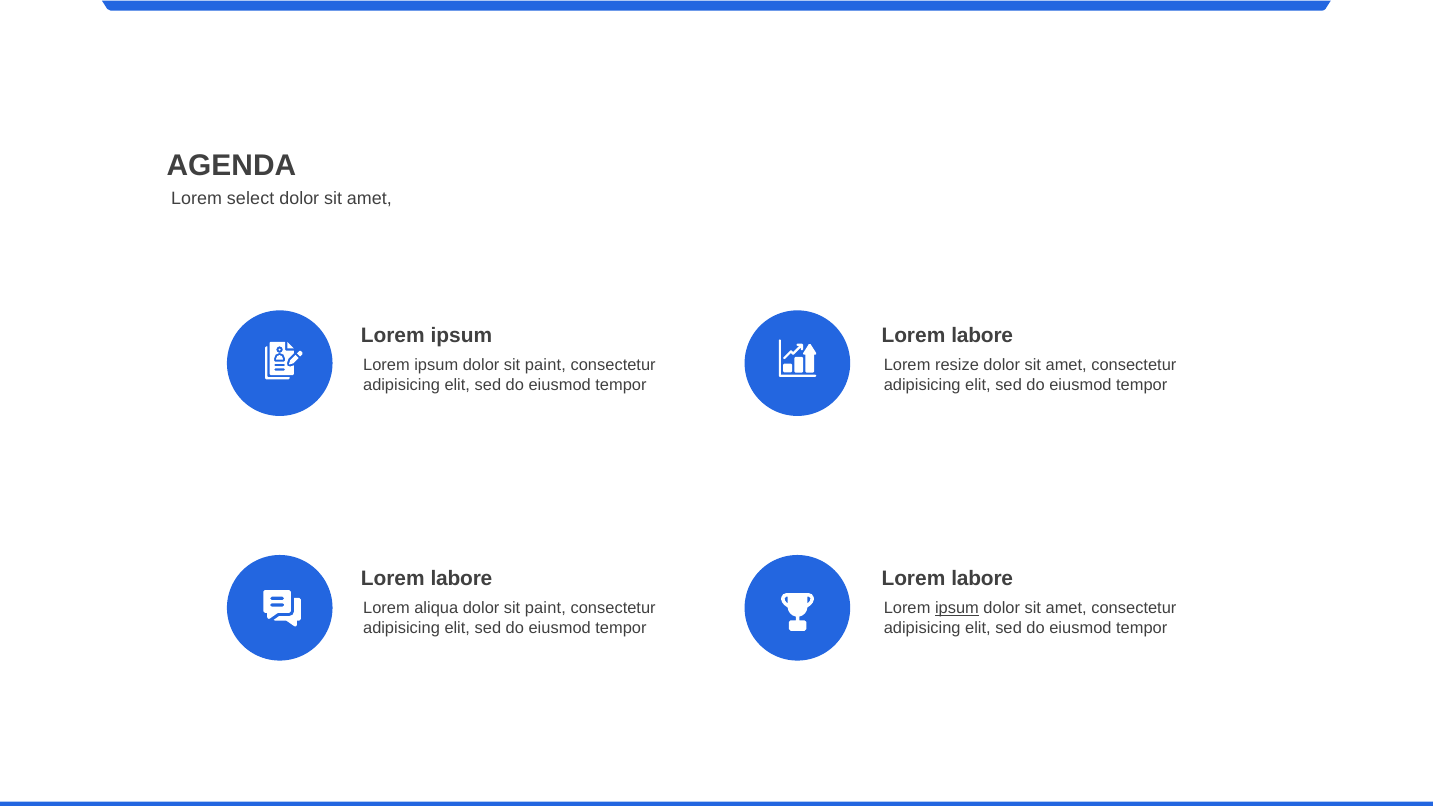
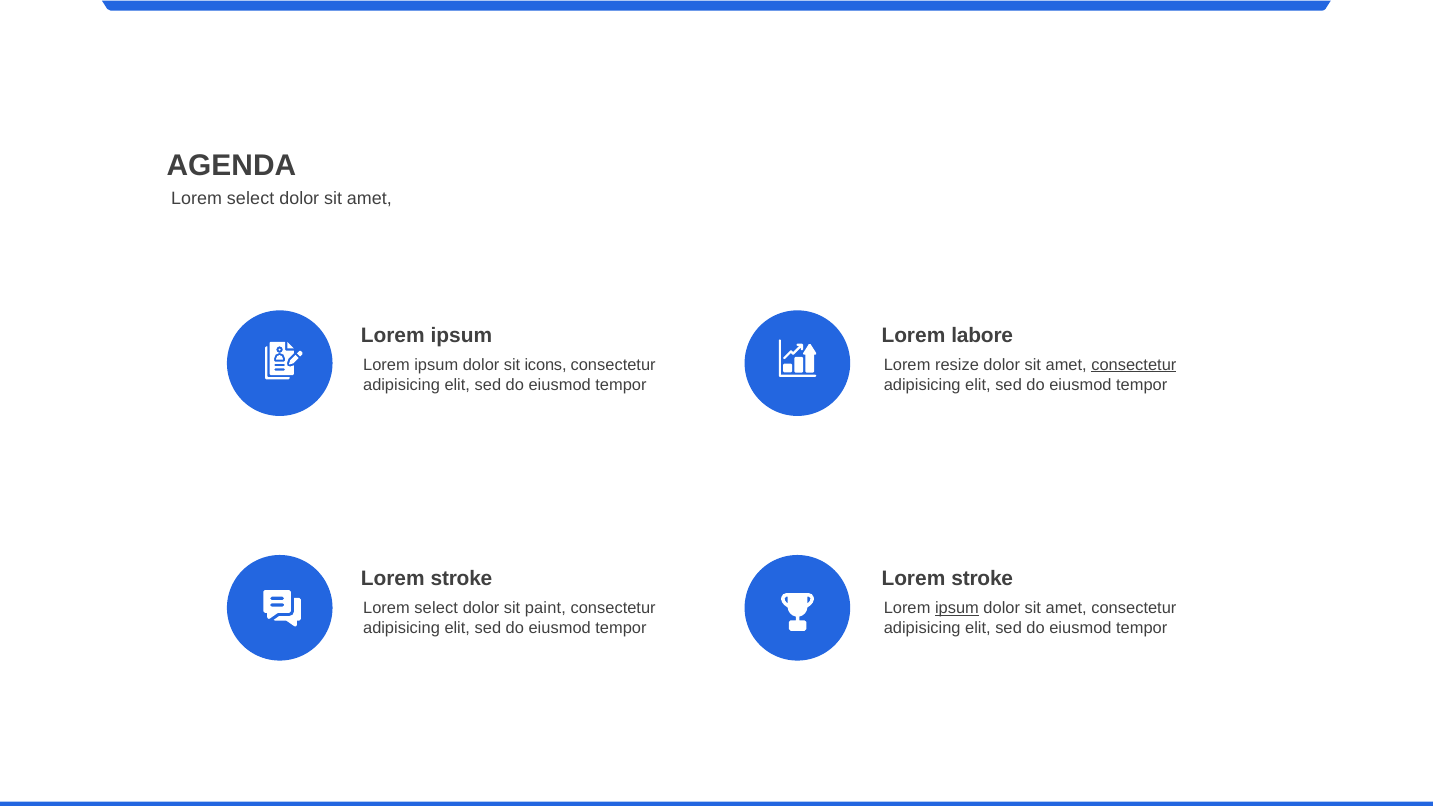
ipsum dolor sit paint: paint -> icons
consectetur at (1134, 365) underline: none -> present
labore at (461, 579): labore -> stroke
labore at (982, 579): labore -> stroke
aliqua at (436, 608): aliqua -> select
